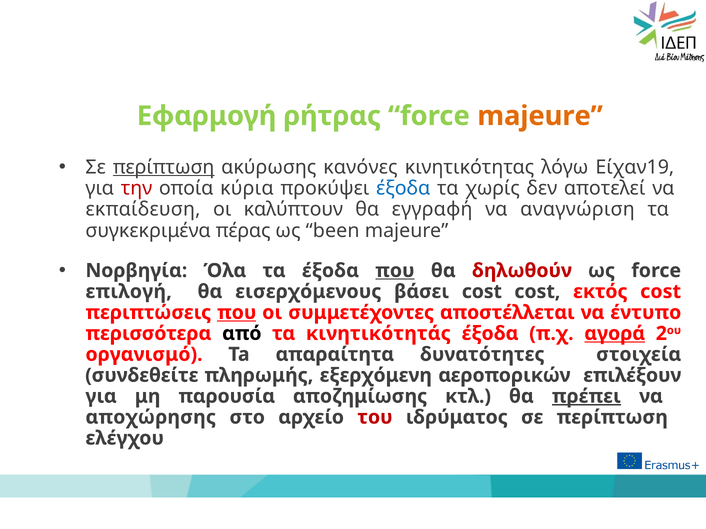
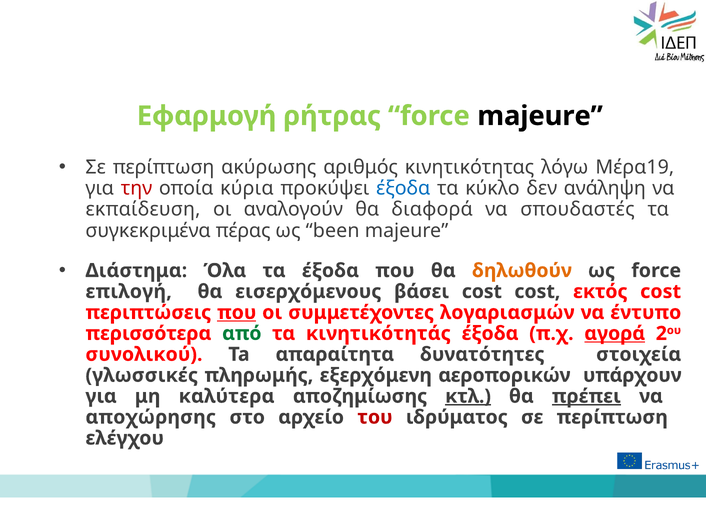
majeure at (540, 116) colour: orange -> black
περίπτωση at (164, 167) underline: present -> none
κανόνες: κανόνες -> αριθμός
Είχαν19: Είχαν19 -> Μέρα19
χωρίς: χωρίς -> κύκλο
αποτελεί: αποτελεί -> ανάληψη
καλύπτουν: καλύπτουν -> αναλογούν
εγγραφή: εγγραφή -> διαφορά
αναγνώριση: αναγνώριση -> σπουδαστές
Νορβηγία: Νορβηγία -> Διάστημα
που at (395, 271) underline: present -> none
δηλωθούν colour: red -> orange
αποστέλλεται: αποστέλλεται -> λογαριασμών
από colour: black -> green
οργανισμό: οργανισμό -> συνολικού
συνδεθείτε: συνδεθείτε -> γλωσσικές
επιλέξουν: επιλέξουν -> υπάρχουν
παρουσία: παρουσία -> καλύτερα
κτλ underline: none -> present
